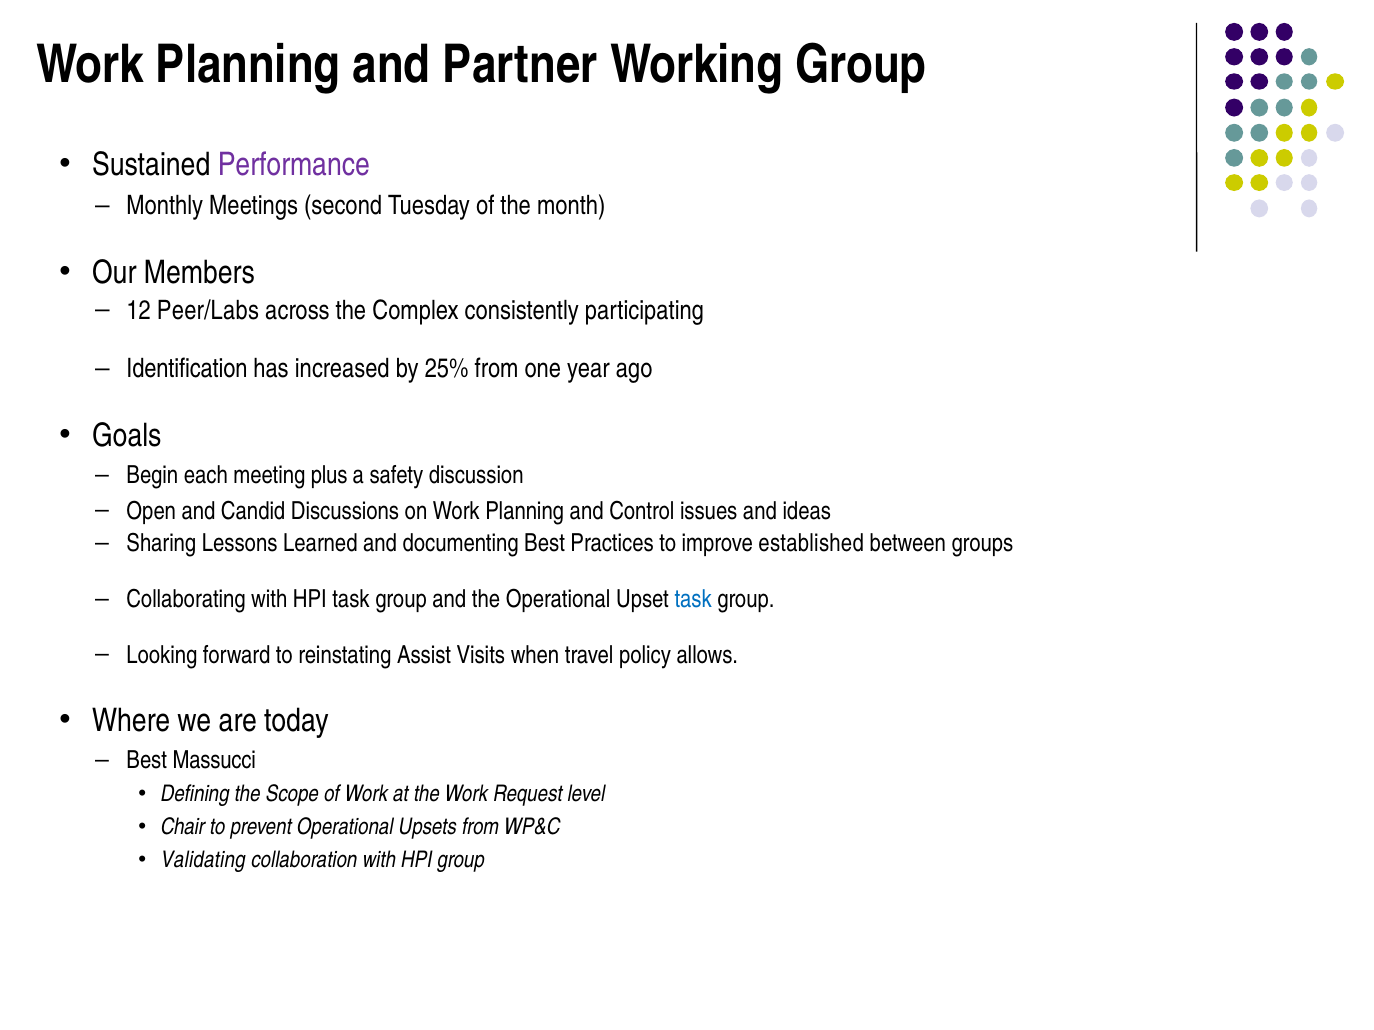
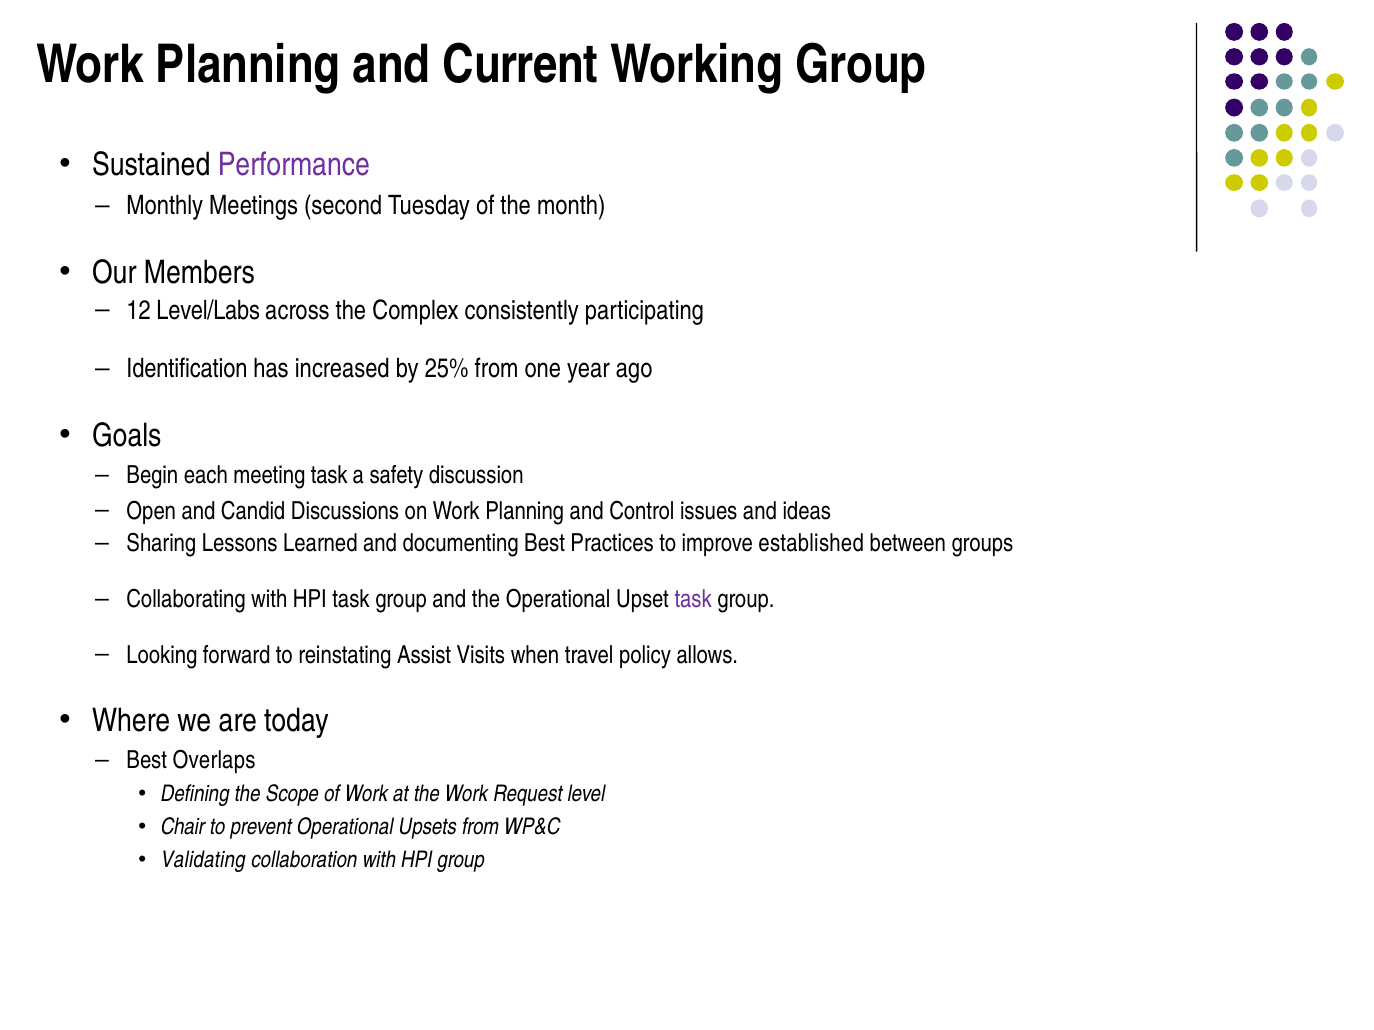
Partner: Partner -> Current
Peer/Labs: Peer/Labs -> Level/Labs
meeting plus: plus -> task
task at (693, 600) colour: blue -> purple
Massucci: Massucci -> Overlaps
